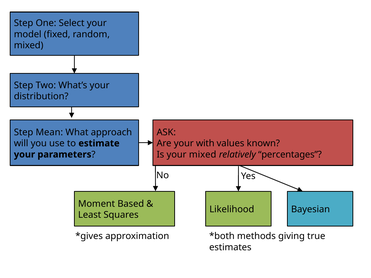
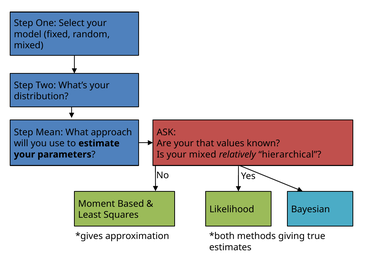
with: with -> that
percentages: percentages -> hierarchical
